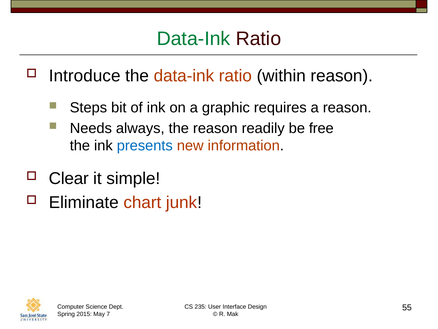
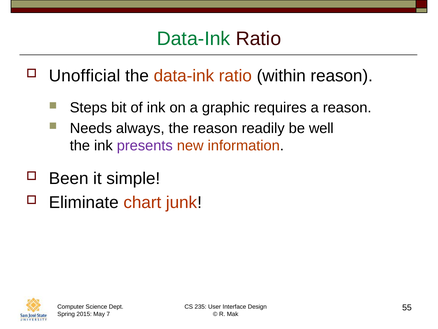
Introduce: Introduce -> Unofficial
free: free -> well
presents colour: blue -> purple
Clear: Clear -> Been
